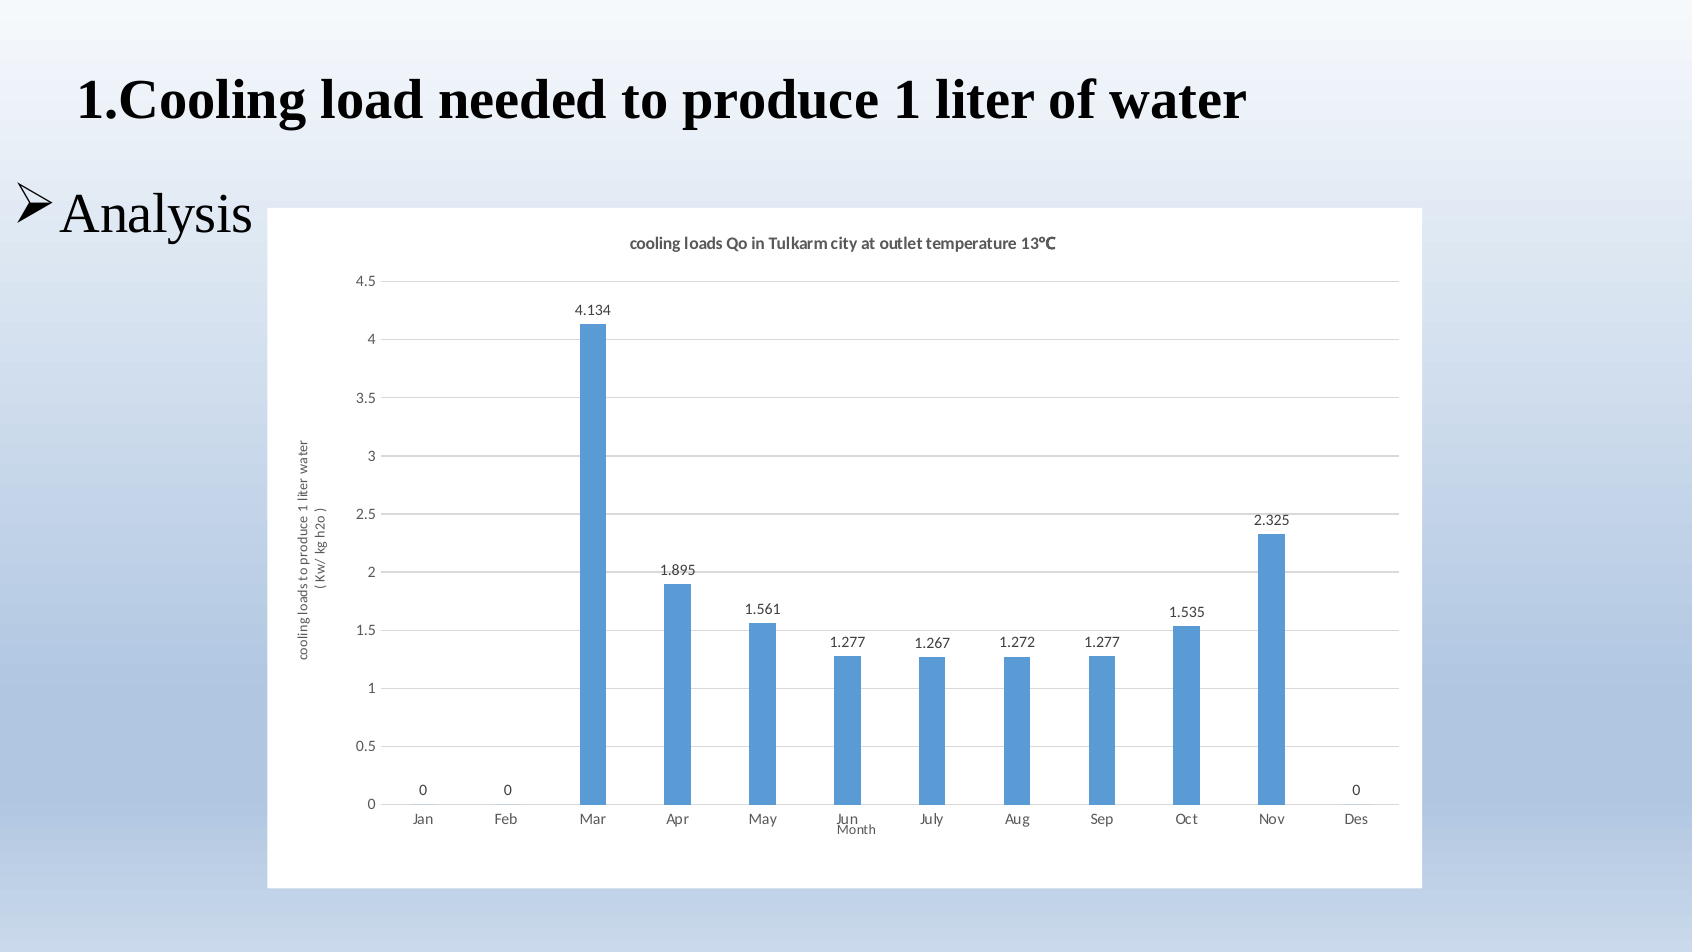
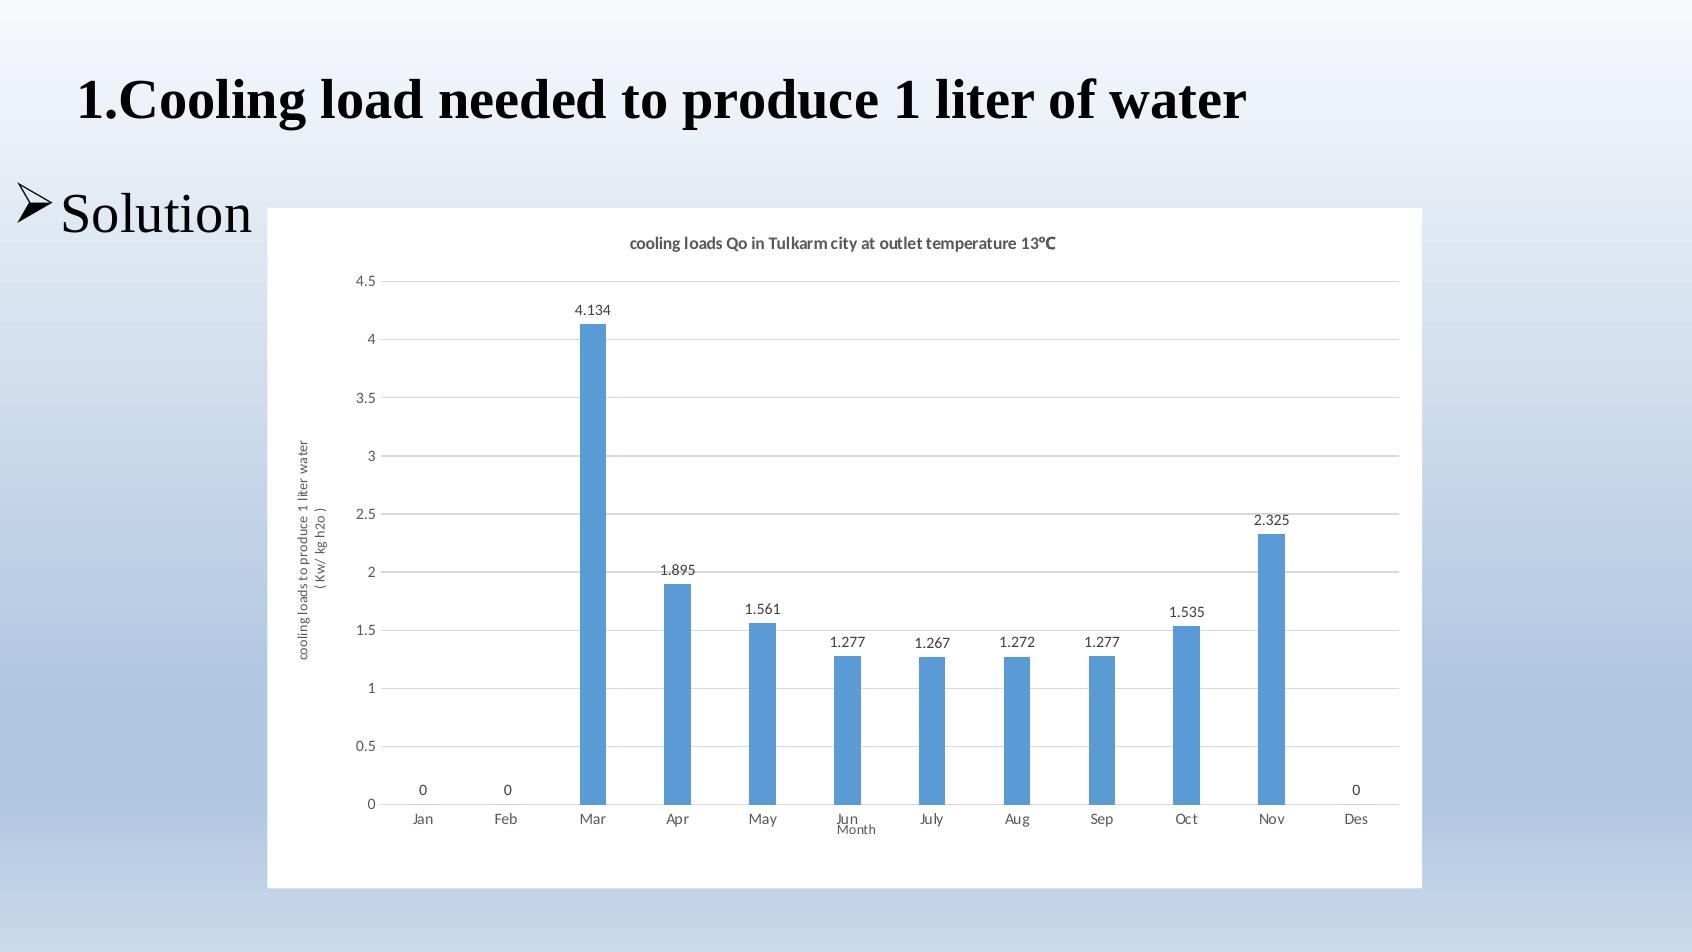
Analysis: Analysis -> Solution
